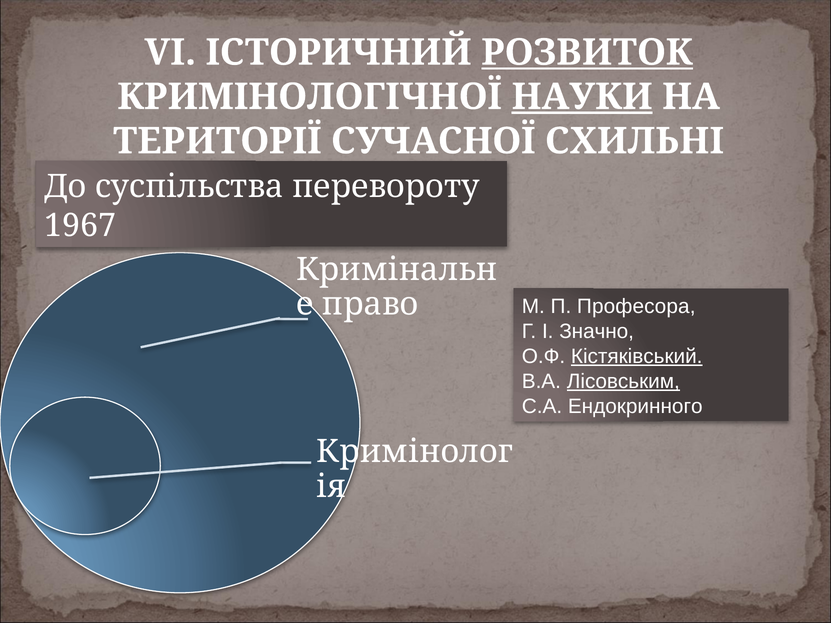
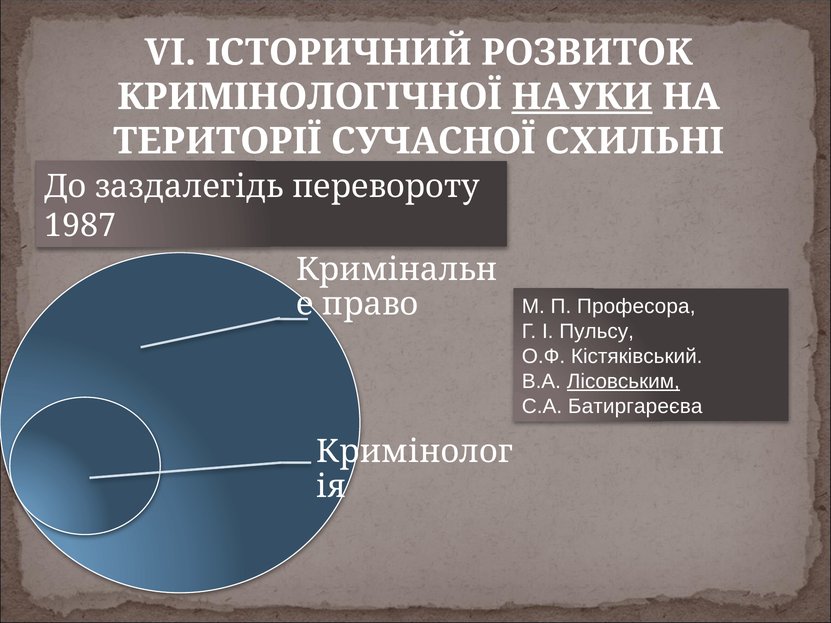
РОЗВИТОК underline: present -> none
суспільства: суспільства -> заздалегідь
1967: 1967 -> 1987
Значно: Значно -> Пульсу
Кістяківський underline: present -> none
Ендокринного: Ендокринного -> Батиргареєва
